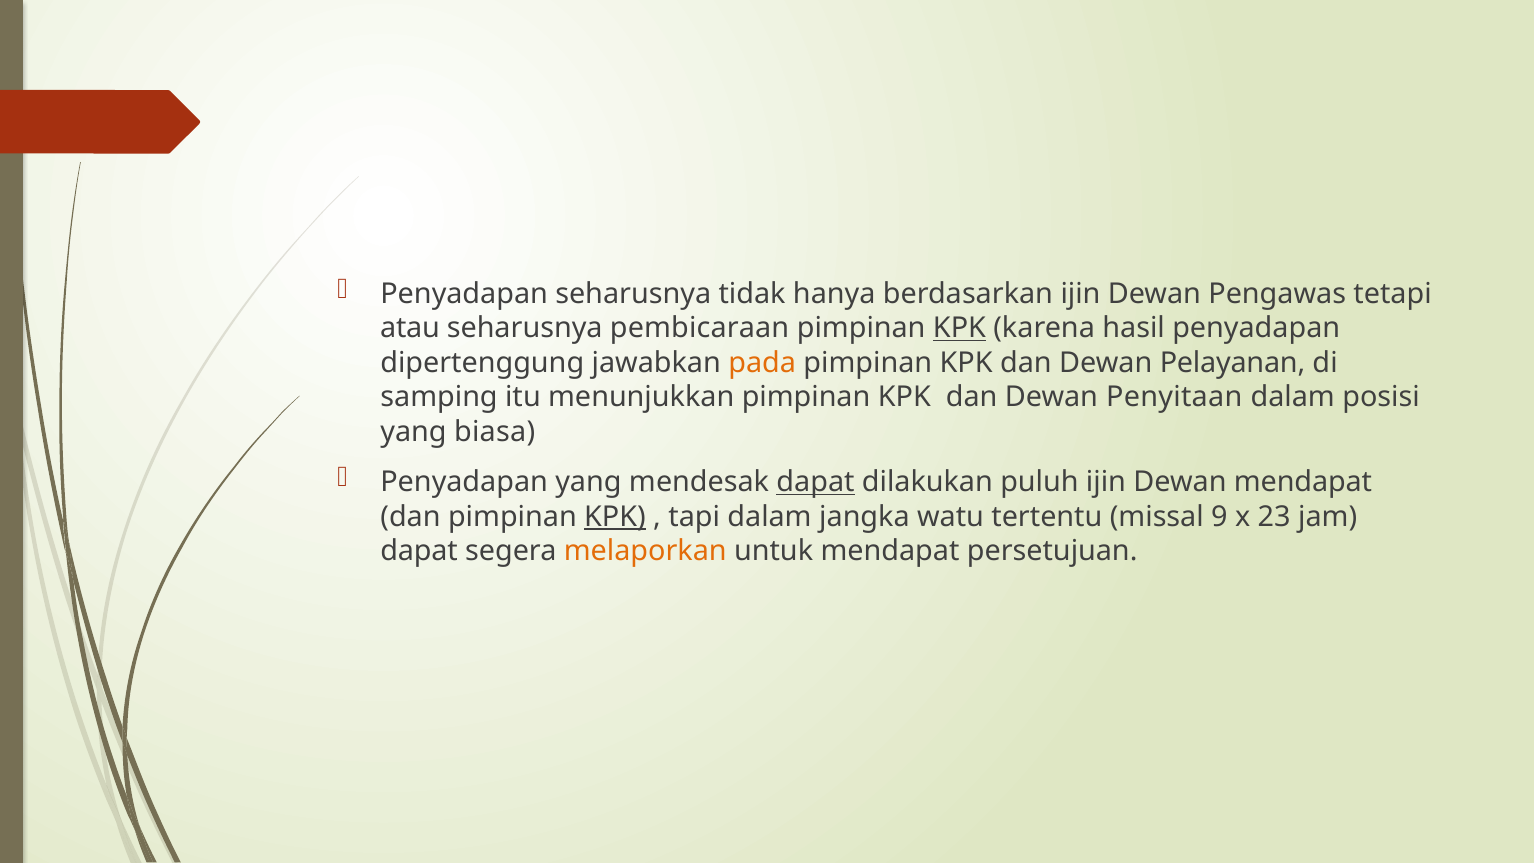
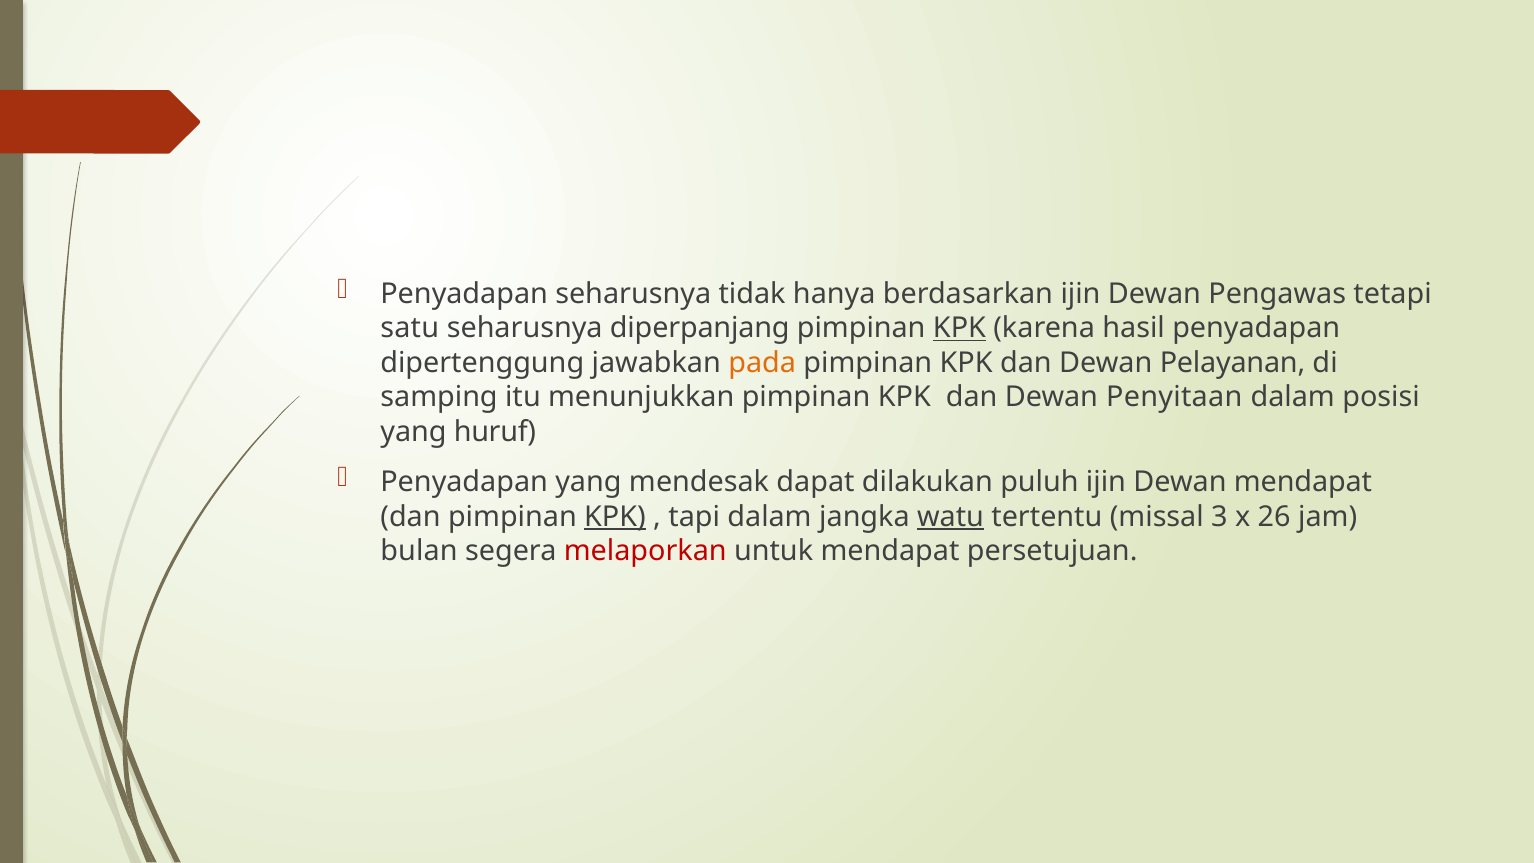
atau: atau -> satu
pembicaraan: pembicaraan -> diperpanjang
biasa: biasa -> huruf
dapat at (816, 482) underline: present -> none
watu underline: none -> present
9: 9 -> 3
23: 23 -> 26
dapat at (419, 551): dapat -> bulan
melaporkan colour: orange -> red
